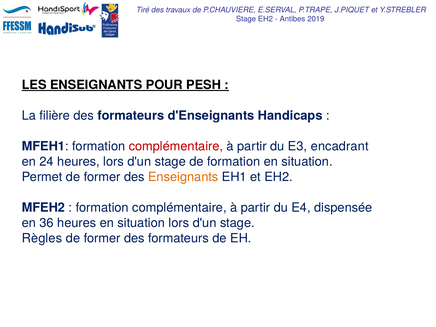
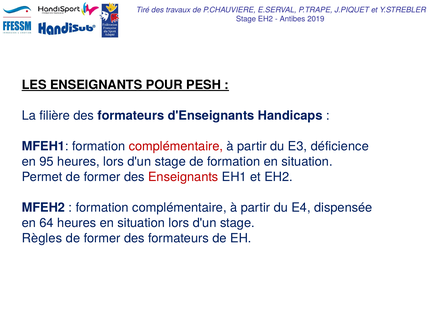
encadrant: encadrant -> déficience
24: 24 -> 95
Enseignants at (183, 177) colour: orange -> red
36: 36 -> 64
